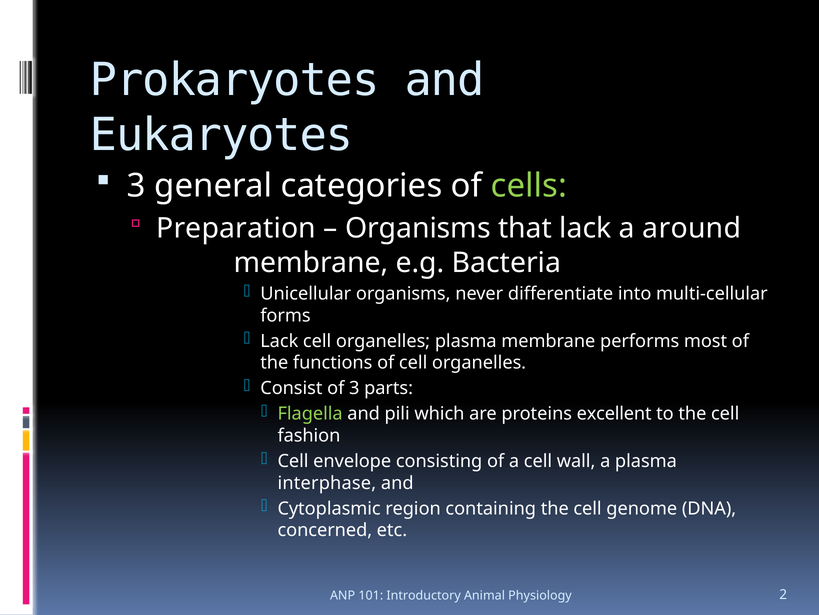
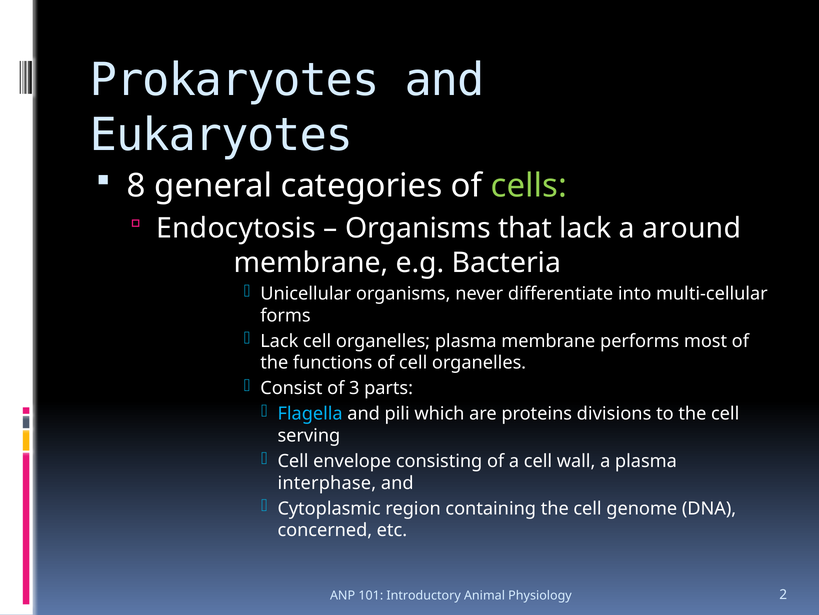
3 at (136, 186): 3 -> 8
Preparation: Preparation -> Endocytosis
Flagella colour: light green -> light blue
excellent: excellent -> divisions
fashion: fashion -> serving
